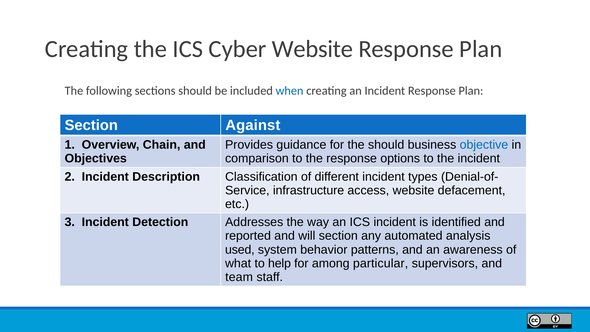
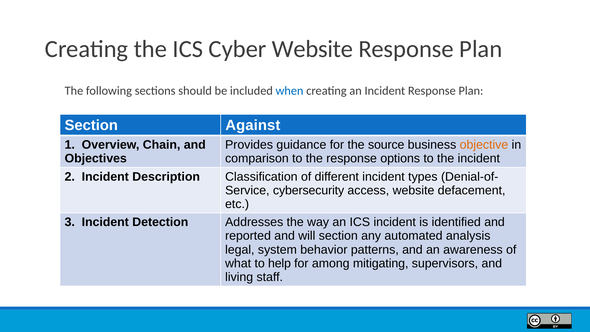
the should: should -> source
objective colour: blue -> orange
infrastructure: infrastructure -> cybersecurity
used: used -> legal
particular: particular -> mitigating
team: team -> living
